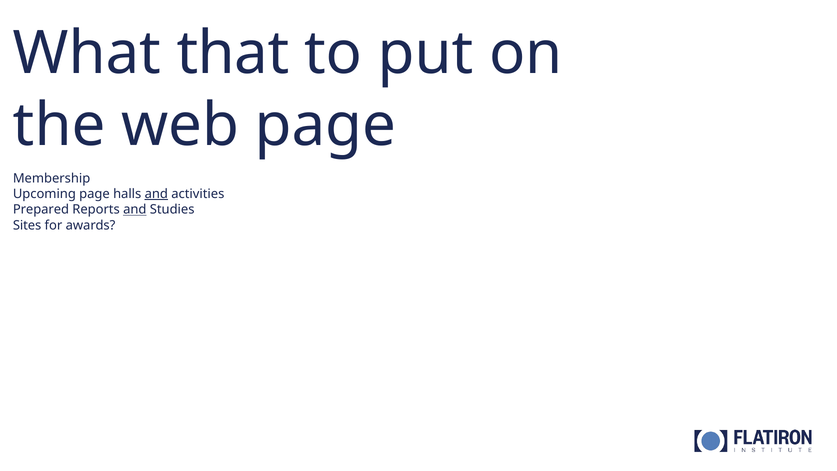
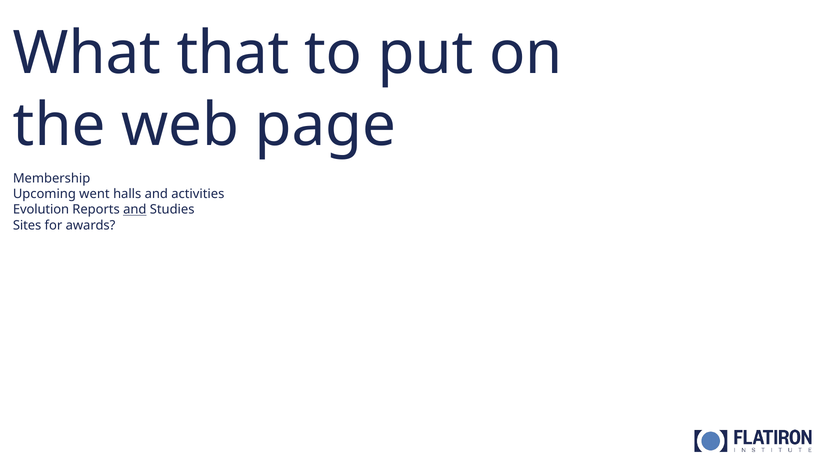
Upcoming page: page -> went
and at (156, 194) underline: present -> none
Prepared: Prepared -> Evolution
